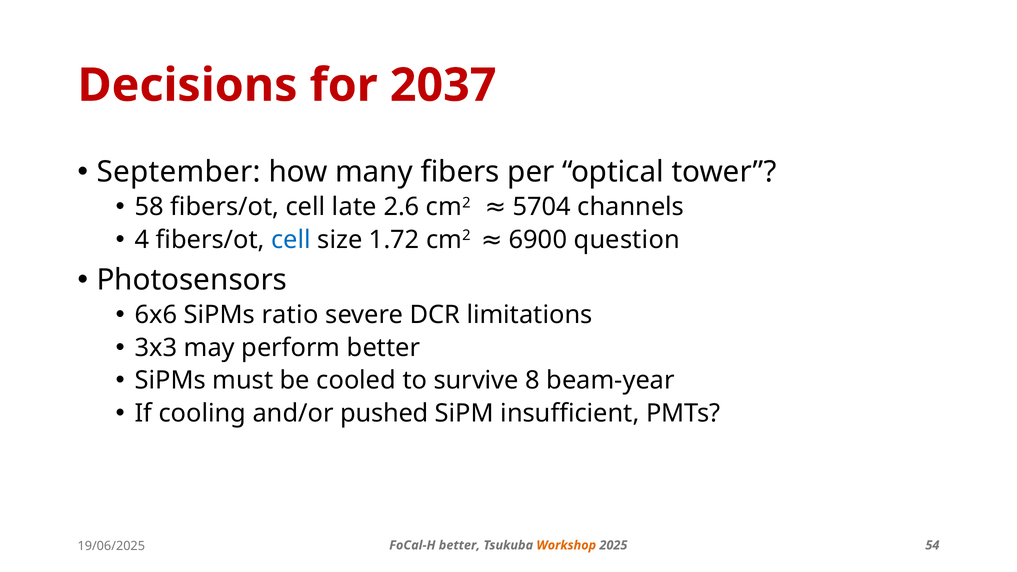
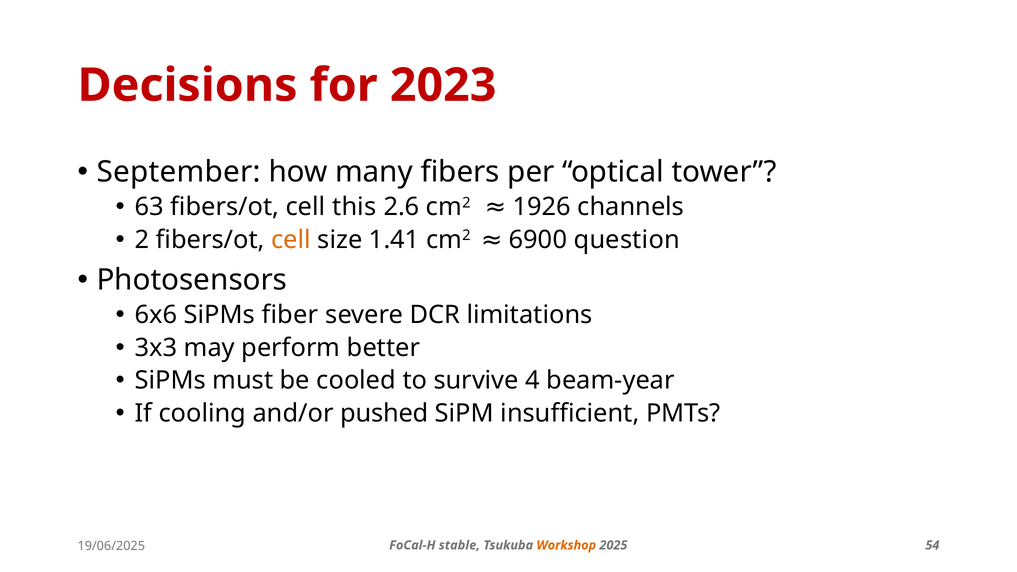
2037: 2037 -> 2023
58: 58 -> 63
late: late -> this
5704: 5704 -> 1926
4: 4 -> 2
cell at (291, 240) colour: blue -> orange
1.72: 1.72 -> 1.41
ratio: ratio -> fiber
8: 8 -> 4
FoCal-H better: better -> stable
